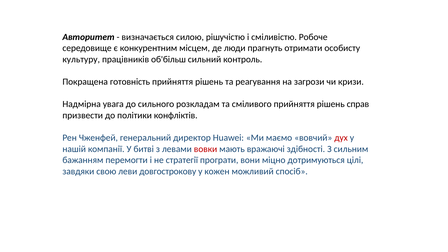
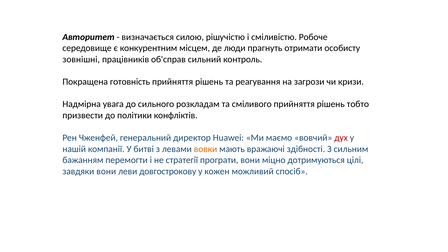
культуру: культуру -> зовнішні
об'більш: об'більш -> об'справ
справ: справ -> тобто
вовки colour: red -> orange
завдяки свою: свою -> вони
